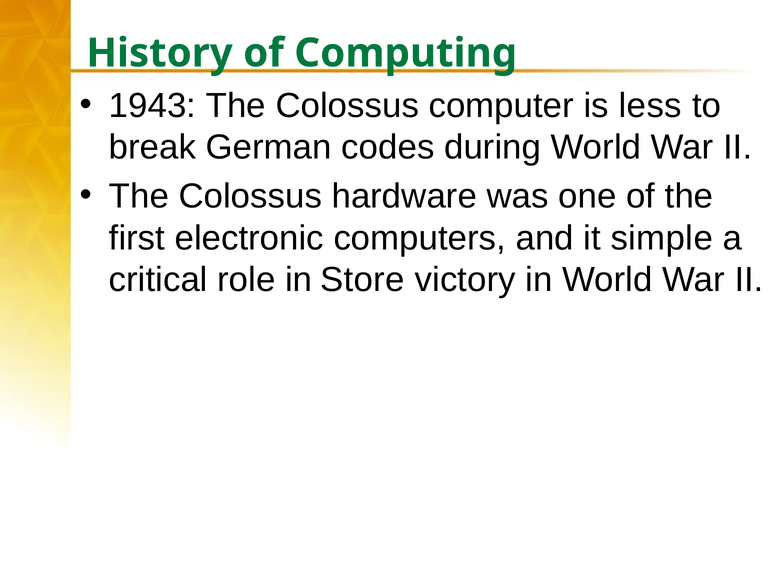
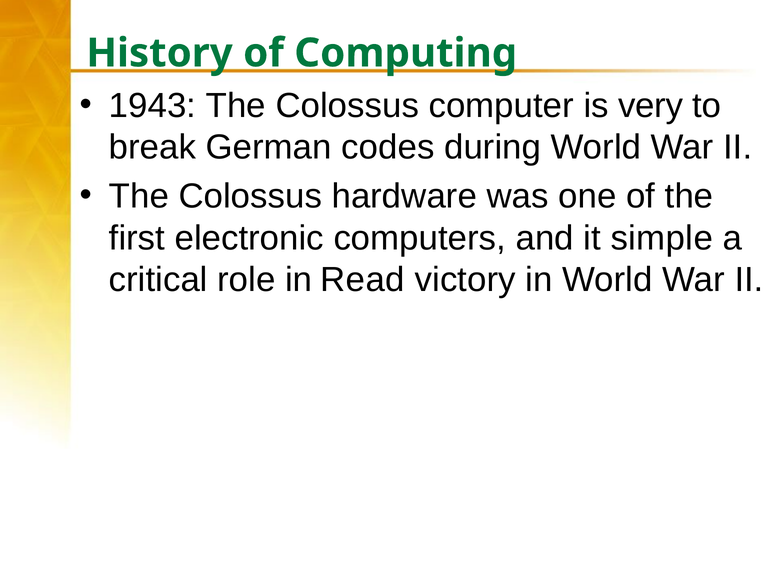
less: less -> very
Store: Store -> Read
